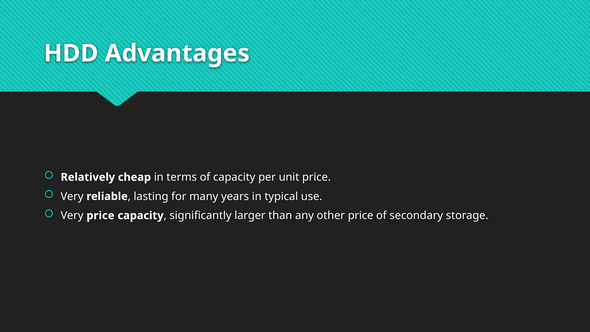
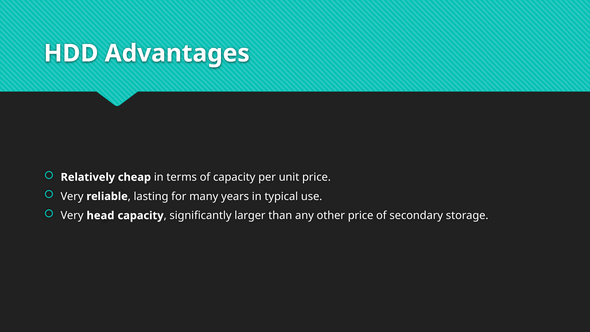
Very price: price -> head
